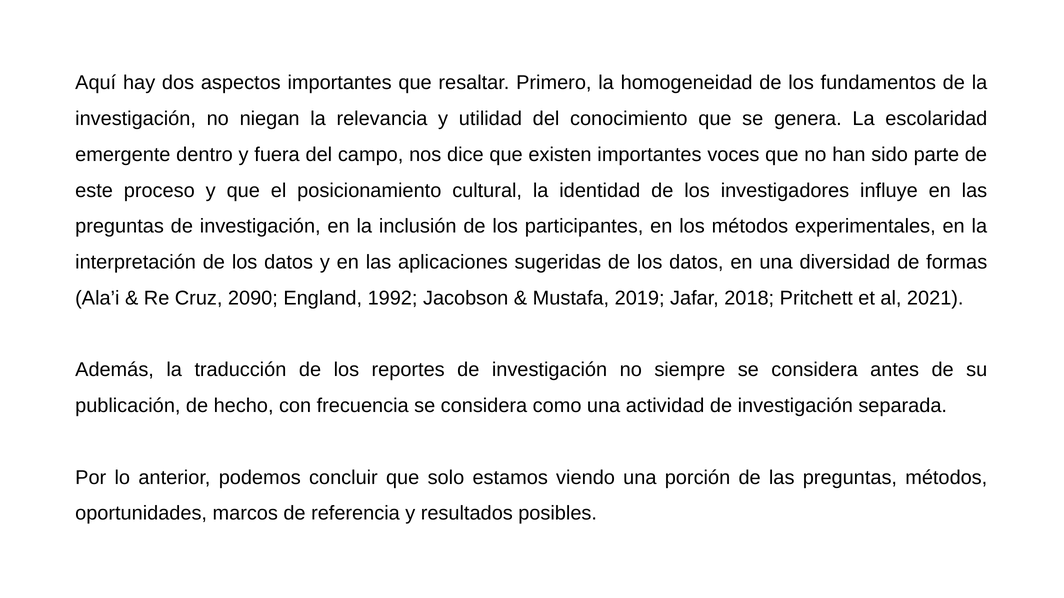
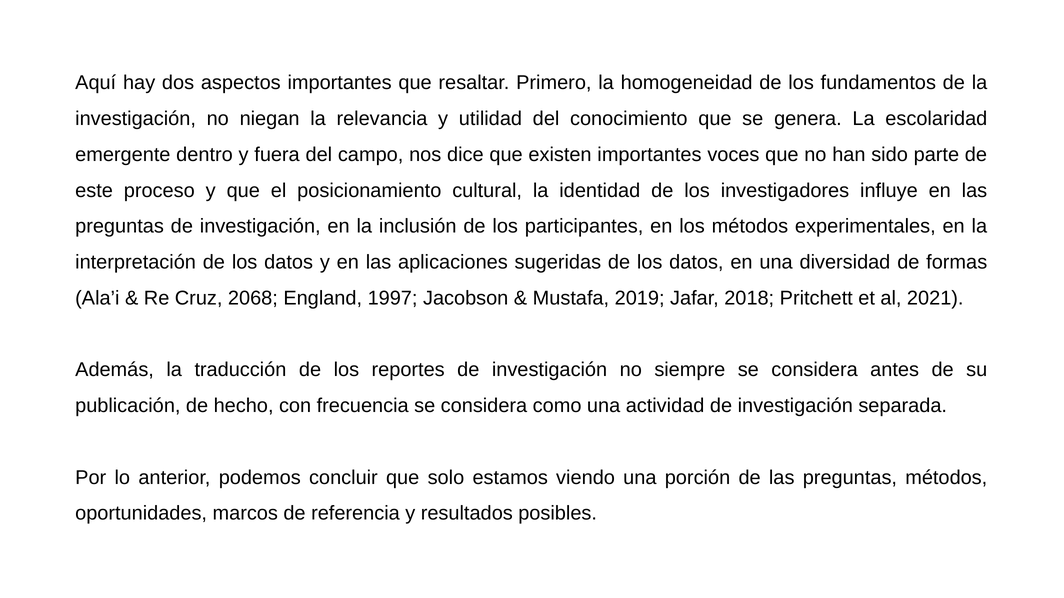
2090: 2090 -> 2068
1992: 1992 -> 1997
